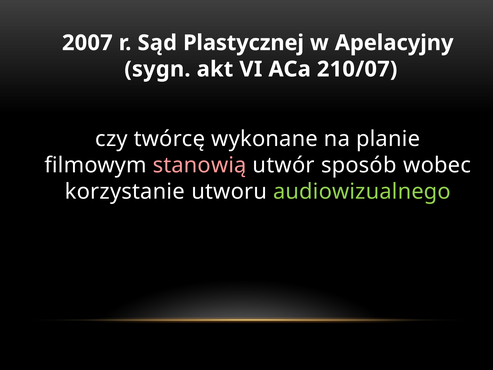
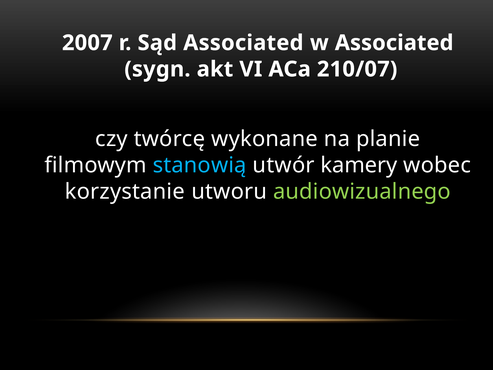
Sąd Plastycznej: Plastycznej -> Associated
w Apelacyjny: Apelacyjny -> Associated
stanowią colour: pink -> light blue
sposób: sposób -> kamery
